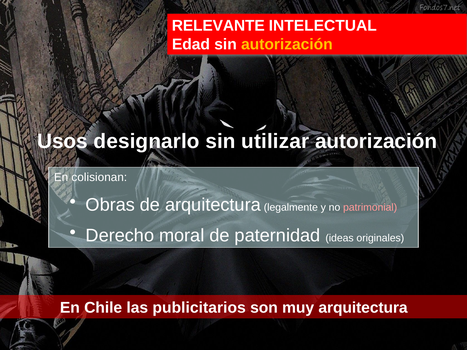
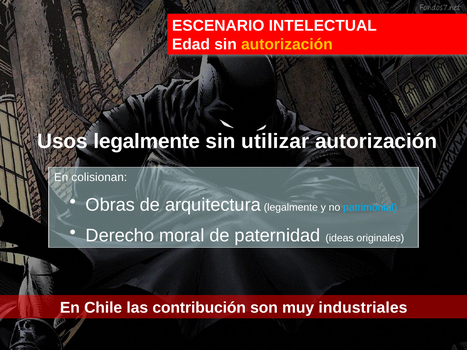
RELEVANTE: RELEVANTE -> ESCENARIO
Usos designarlo: designarlo -> legalmente
patrimonial colour: pink -> light blue
publicitarios: publicitarios -> contribución
muy arquitectura: arquitectura -> industriales
